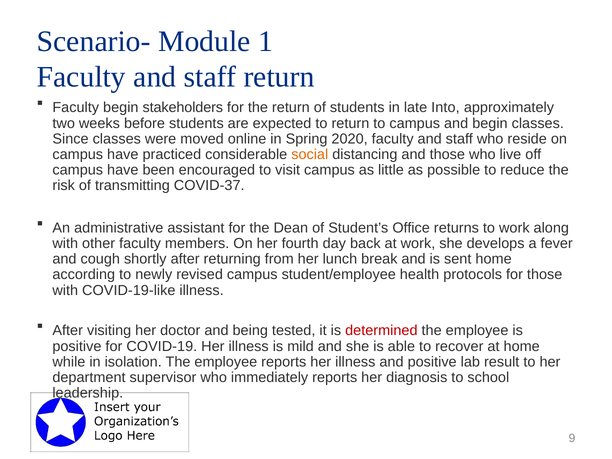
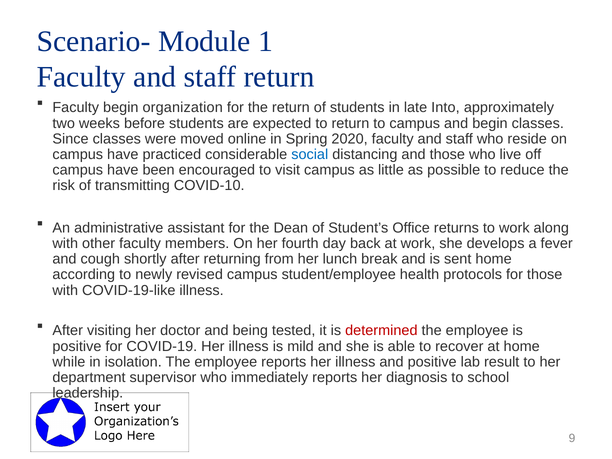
stakeholders: stakeholders -> organization
social colour: orange -> blue
COVID-37: COVID-37 -> COVID-10
